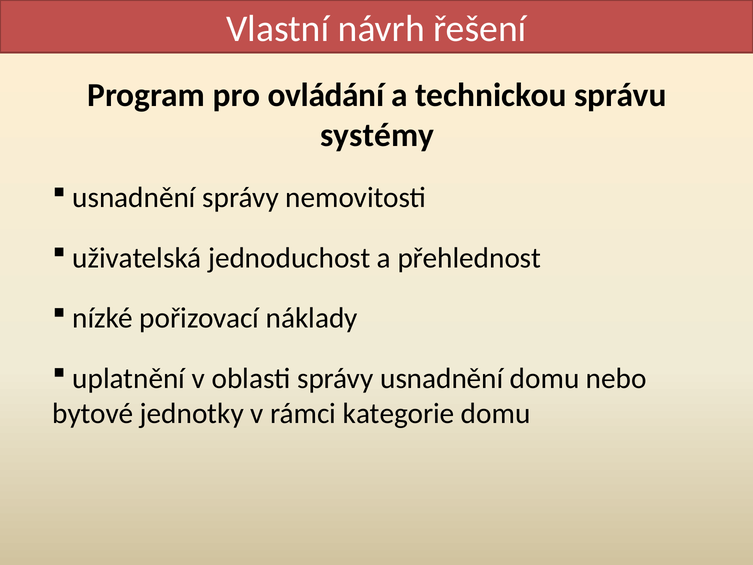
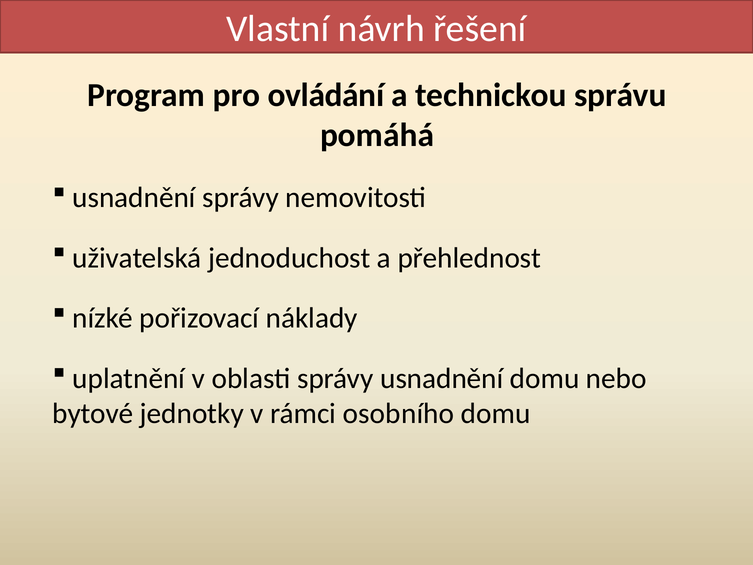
systémy: systémy -> pomáhá
kategorie: kategorie -> osobního
